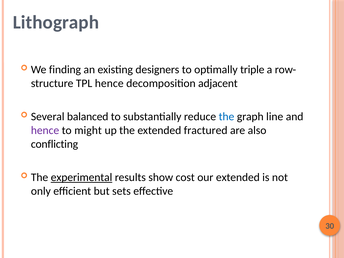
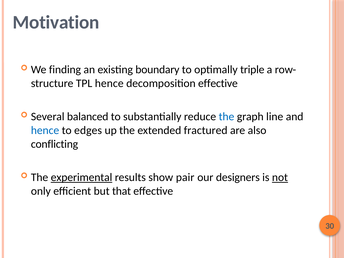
Lithograph: Lithograph -> Motivation
designers: designers -> boundary
decomposition adjacent: adjacent -> effective
hence at (45, 130) colour: purple -> blue
might: might -> edges
cost: cost -> pair
our extended: extended -> designers
not underline: none -> present
sets: sets -> that
